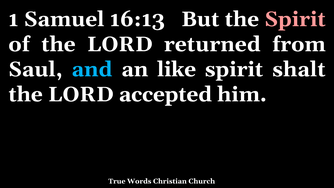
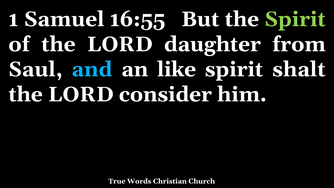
16:13: 16:13 -> 16:55
Spirit at (295, 19) colour: pink -> light green
returned: returned -> daughter
accepted: accepted -> consider
